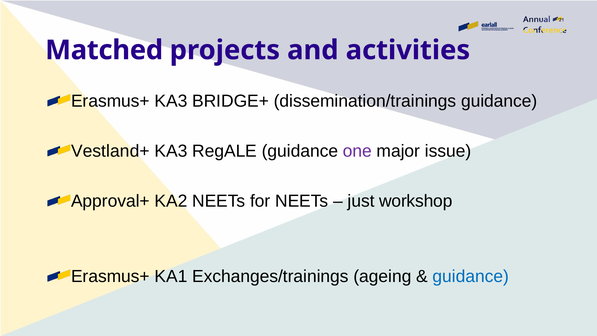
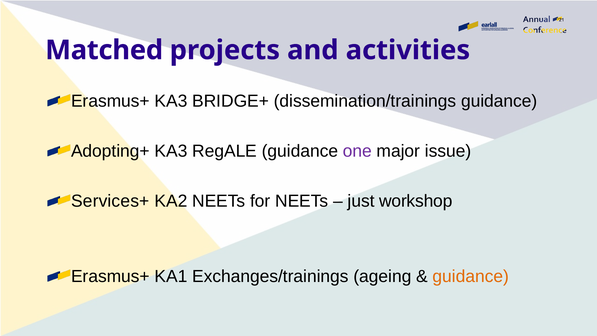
Vestland+: Vestland+ -> Adopting+
Approval+: Approval+ -> Services+
guidance at (471, 276) colour: blue -> orange
